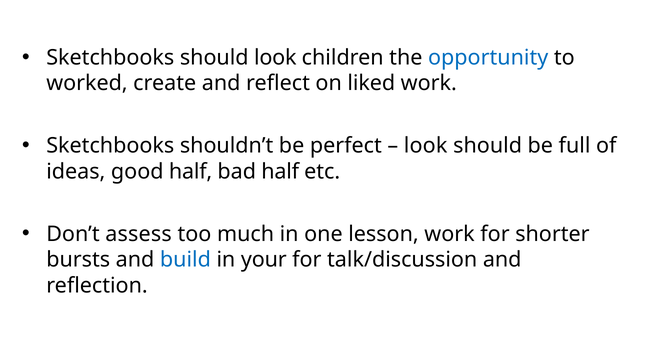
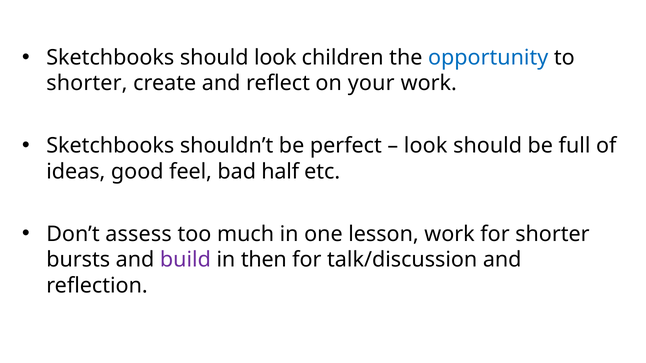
worked at (87, 83): worked -> shorter
liked: liked -> your
good half: half -> feel
build colour: blue -> purple
your: your -> then
